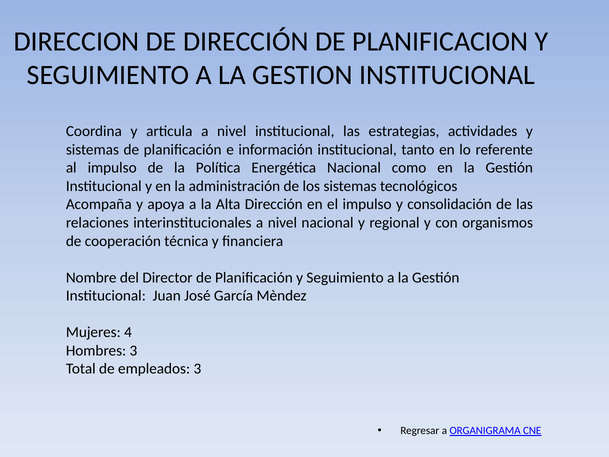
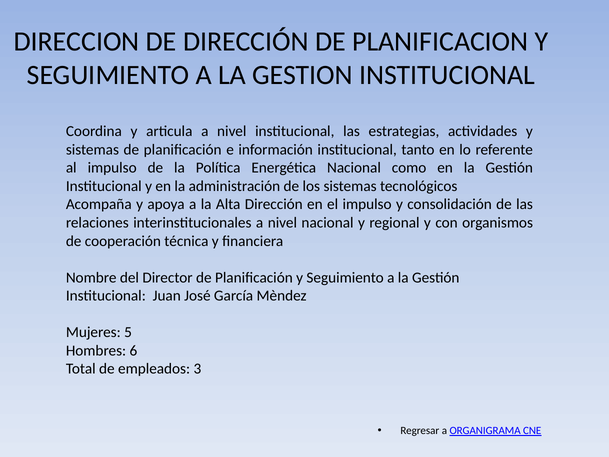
4: 4 -> 5
Hombres 3: 3 -> 6
